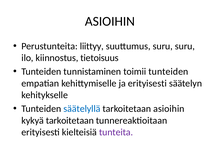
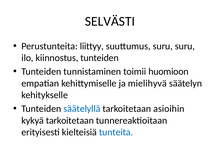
ASIOIHIN at (110, 21): ASIOIHIN -> SELVÄSTI
kiinnostus tietoisuus: tietoisuus -> tunteiden
toimii tunteiden: tunteiden -> huomioon
ja erityisesti: erityisesti -> mielihyvä
tunteita colour: purple -> blue
